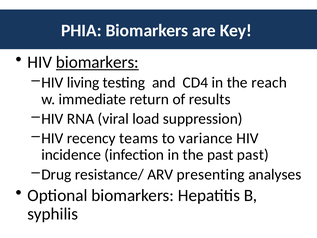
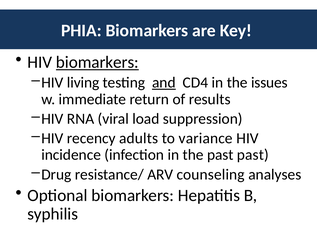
and underline: none -> present
reach: reach -> issues
teams: teams -> adults
presenting: presenting -> counseling
